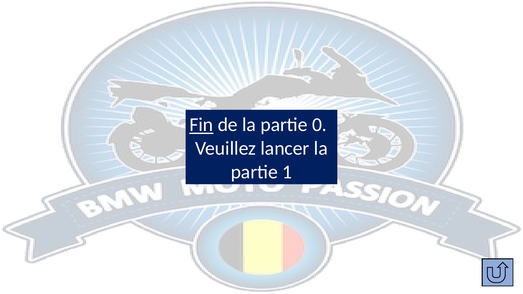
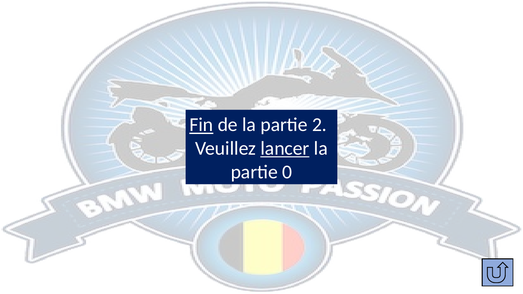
0: 0 -> 2
lancer underline: none -> present
1: 1 -> 0
